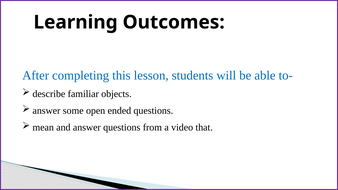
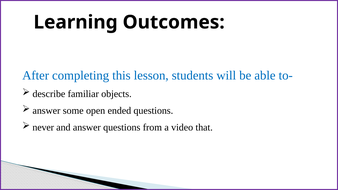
mean: mean -> never
